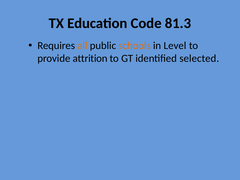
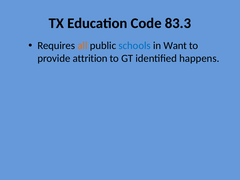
81.3: 81.3 -> 83.3
schools colour: orange -> blue
Level: Level -> Want
selected: selected -> happens
